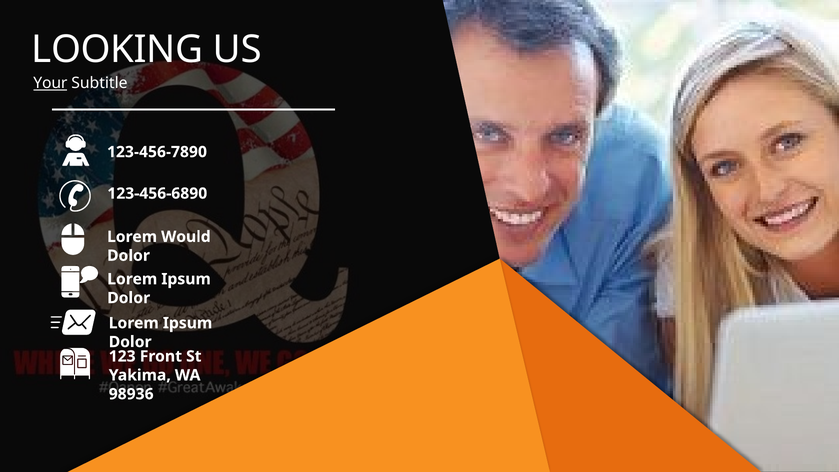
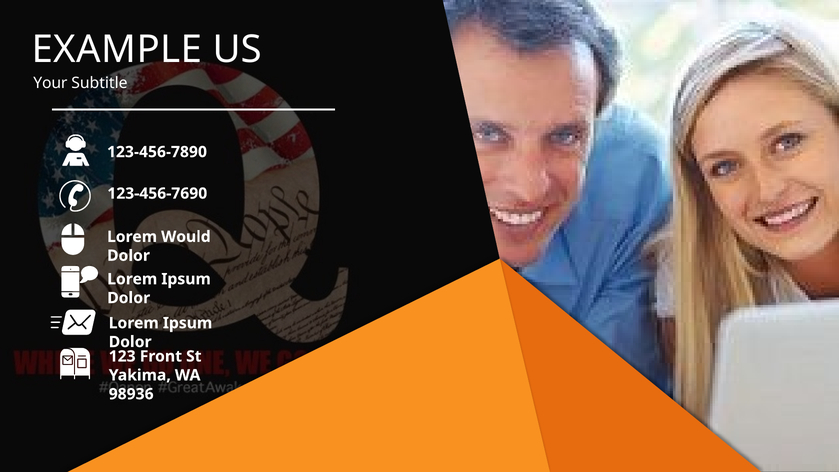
LOOKING: LOOKING -> EXAMPLE
Your underline: present -> none
123-456-6890: 123-456-6890 -> 123-456-7690
